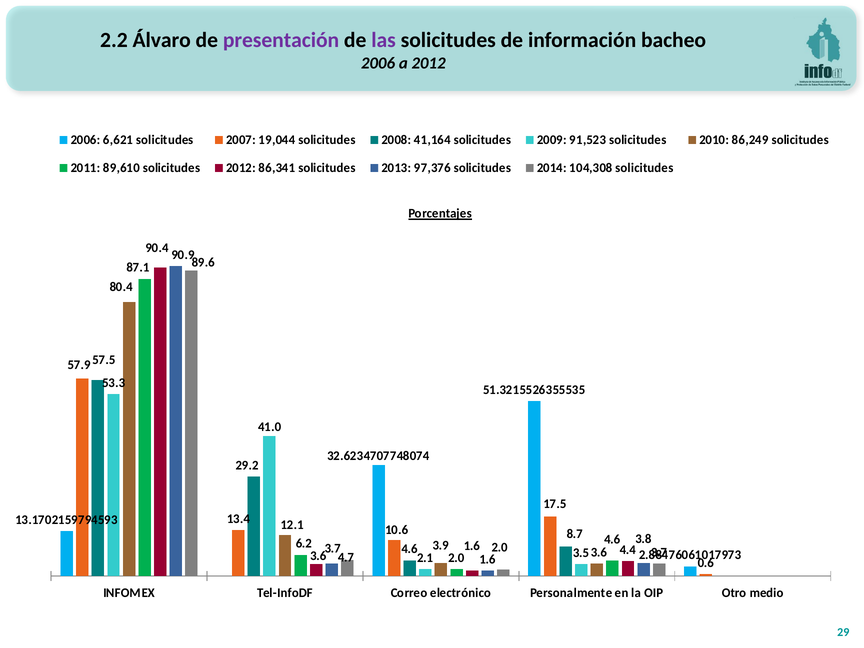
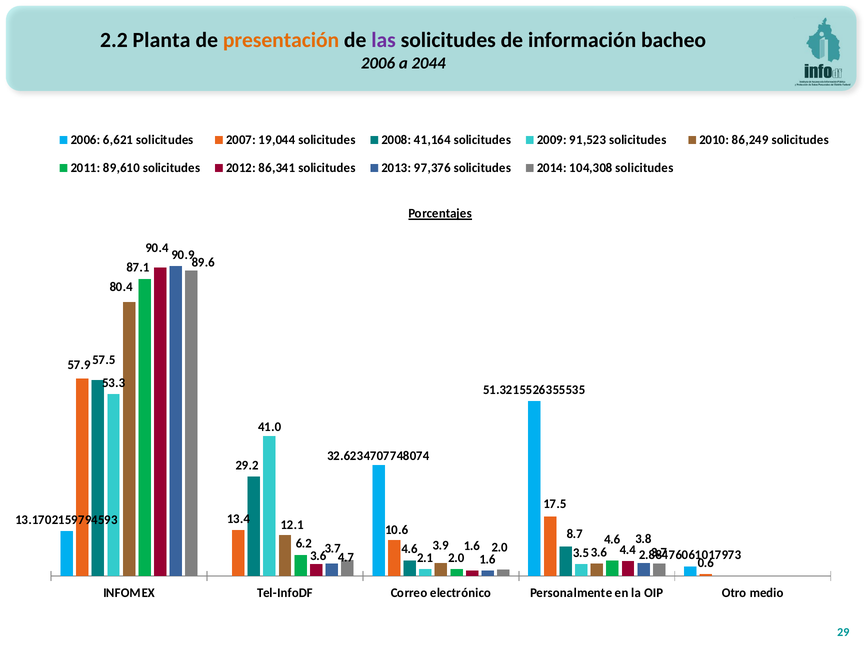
Álvaro: Álvaro -> Planta
presentación colour: purple -> orange
a 2012: 2012 -> 2044
